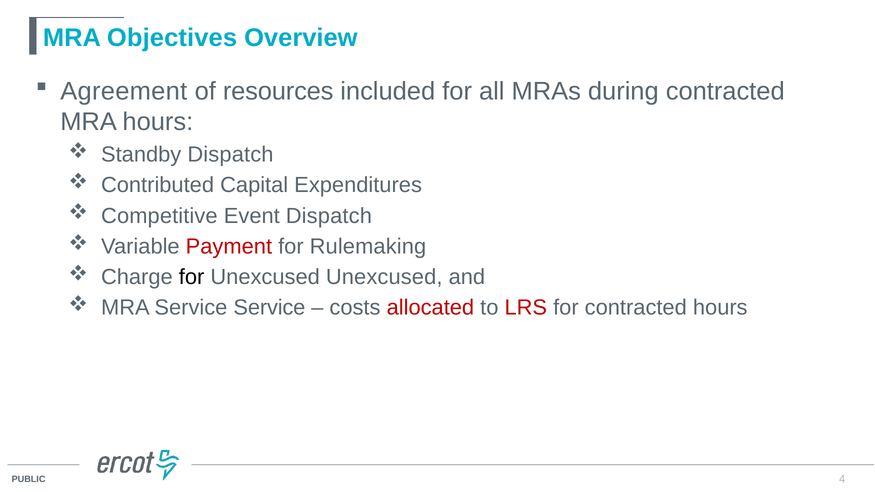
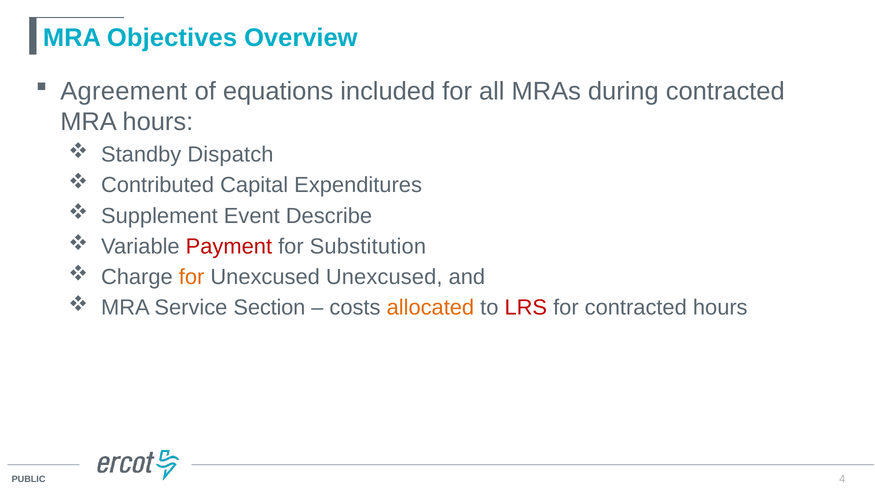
resources: resources -> equations
Competitive: Competitive -> Supplement
Event Dispatch: Dispatch -> Describe
Rulemaking: Rulemaking -> Substitution
for at (192, 277) colour: black -> orange
Service Service: Service -> Section
allocated colour: red -> orange
